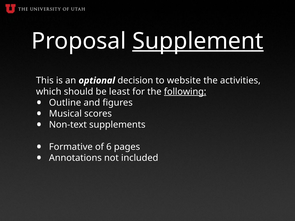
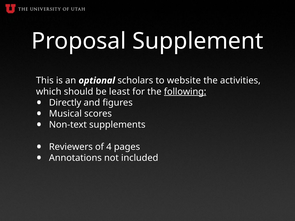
Supplement underline: present -> none
decision: decision -> scholars
Outline: Outline -> Directly
Formative: Formative -> Reviewers
6: 6 -> 4
